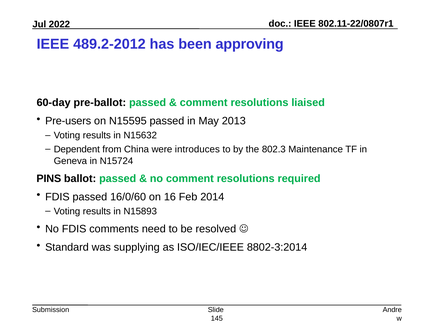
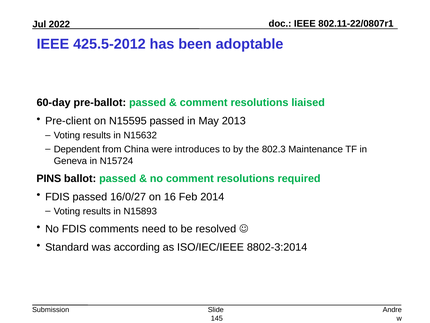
489.2-2012: 489.2-2012 -> 425.5-2012
approving: approving -> adoptable
Pre-users: Pre-users -> Pre-client
16/0/60: 16/0/60 -> 16/0/27
supplying: supplying -> according
